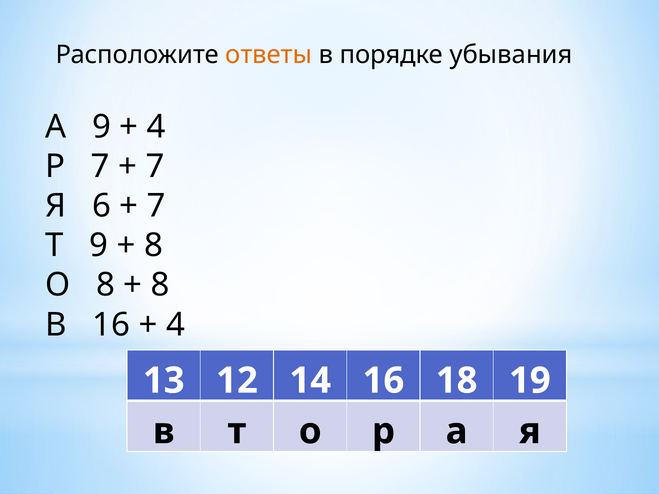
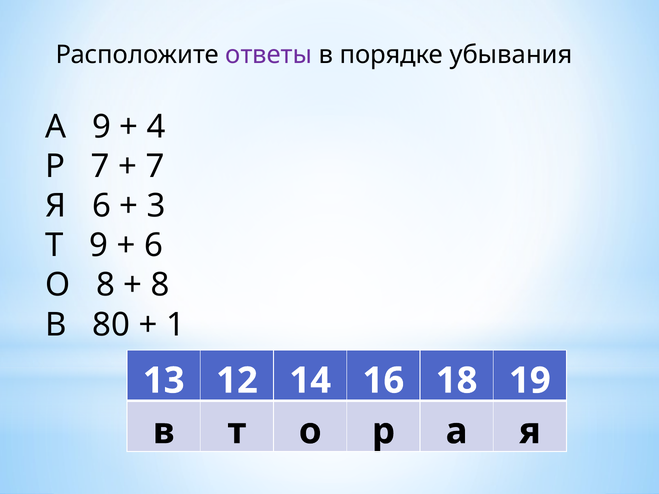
ответы colour: orange -> purple
7 at (156, 206): 7 -> 3
8 at (154, 246): 8 -> 6
В 16: 16 -> 80
4 at (175, 325): 4 -> 1
